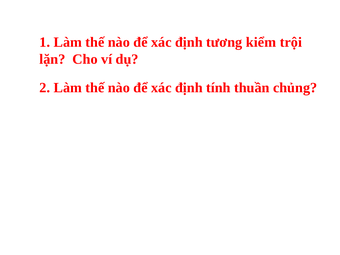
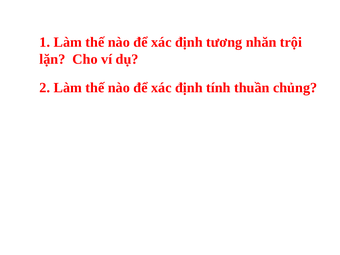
kiểm: kiểm -> nhăn
